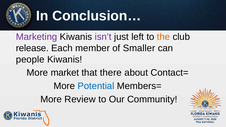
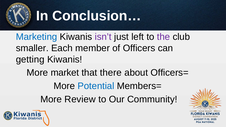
Marketing colour: purple -> blue
the colour: orange -> purple
release: release -> smaller
Smaller: Smaller -> Officers
people: people -> getting
Contact=: Contact= -> Officers=
